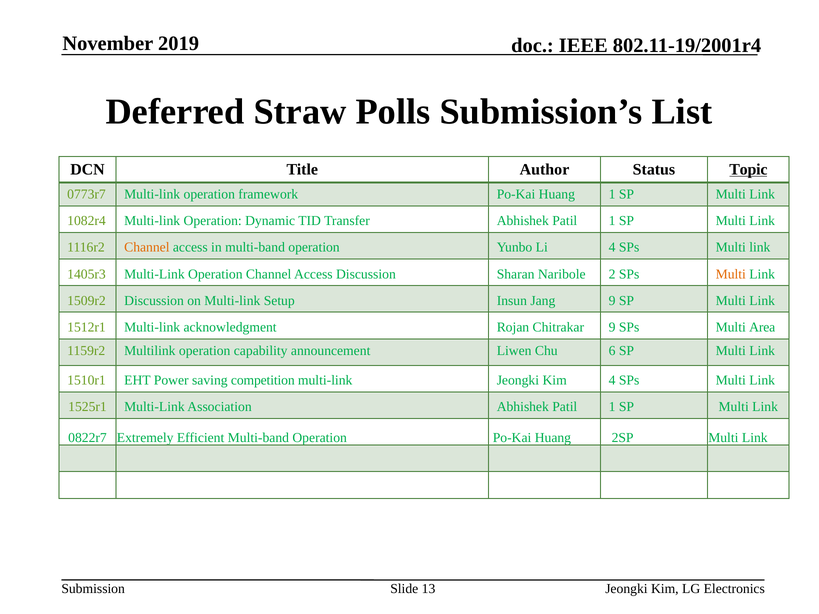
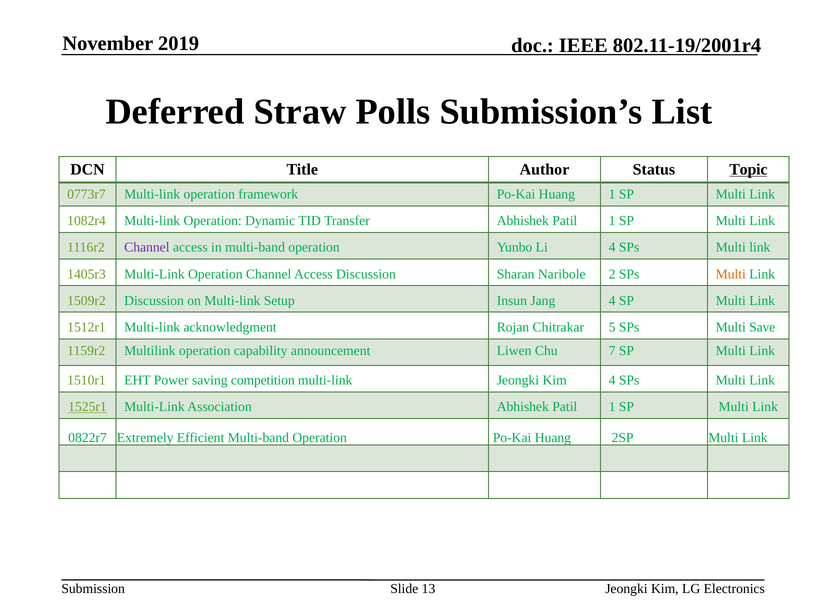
Channel at (147, 248) colour: orange -> purple
Jang 9: 9 -> 4
Chitrakar 9: 9 -> 5
Area: Area -> Save
6: 6 -> 7
1525r1 underline: none -> present
